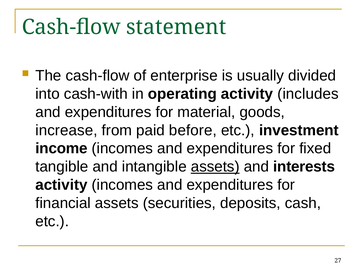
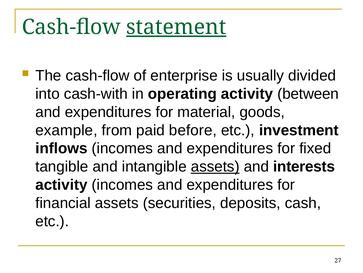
statement underline: none -> present
includes: includes -> between
increase: increase -> example
income: income -> inflows
